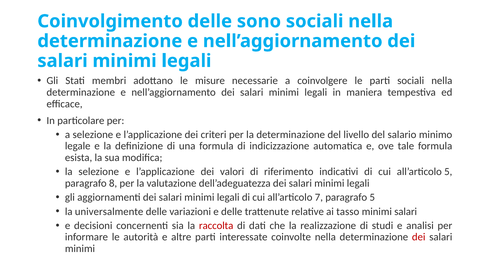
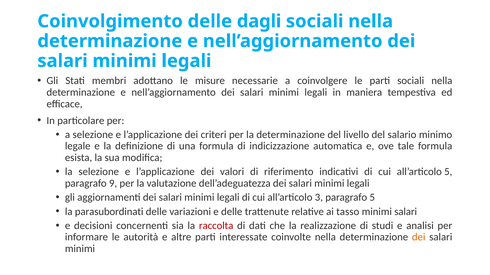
sono: sono -> dagli
8: 8 -> 9
7: 7 -> 3
universalmente: universalmente -> parasubordinati
dei at (419, 238) colour: red -> orange
